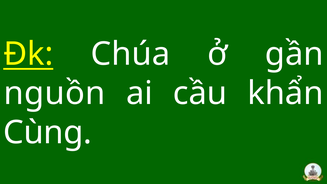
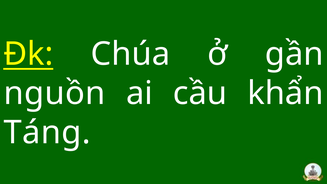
Cùng: Cùng -> Táng
